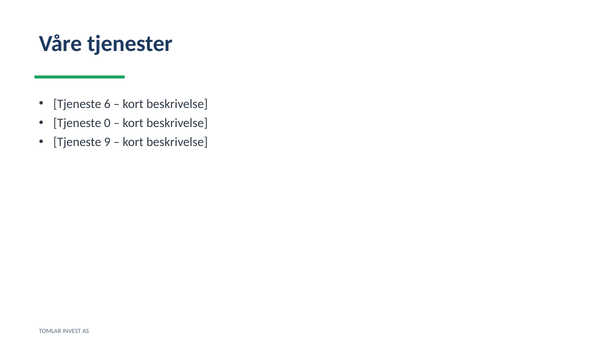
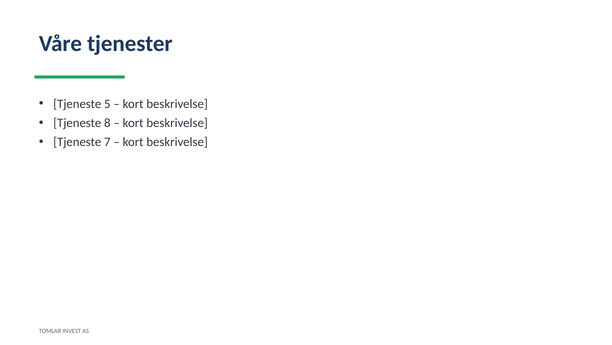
6: 6 -> 5
0: 0 -> 8
9: 9 -> 7
